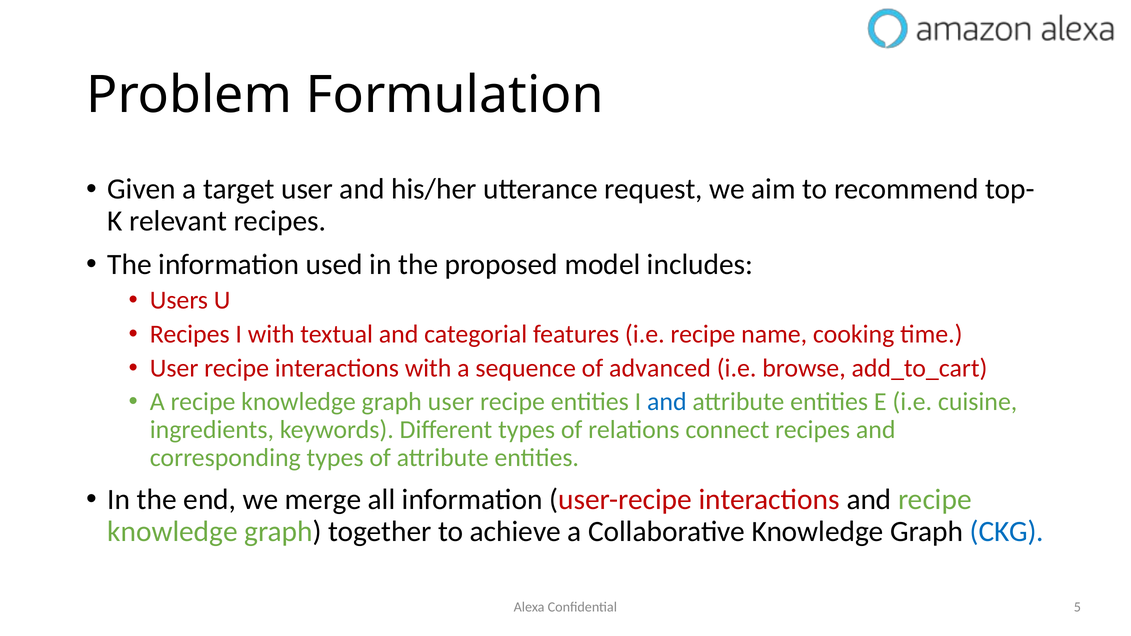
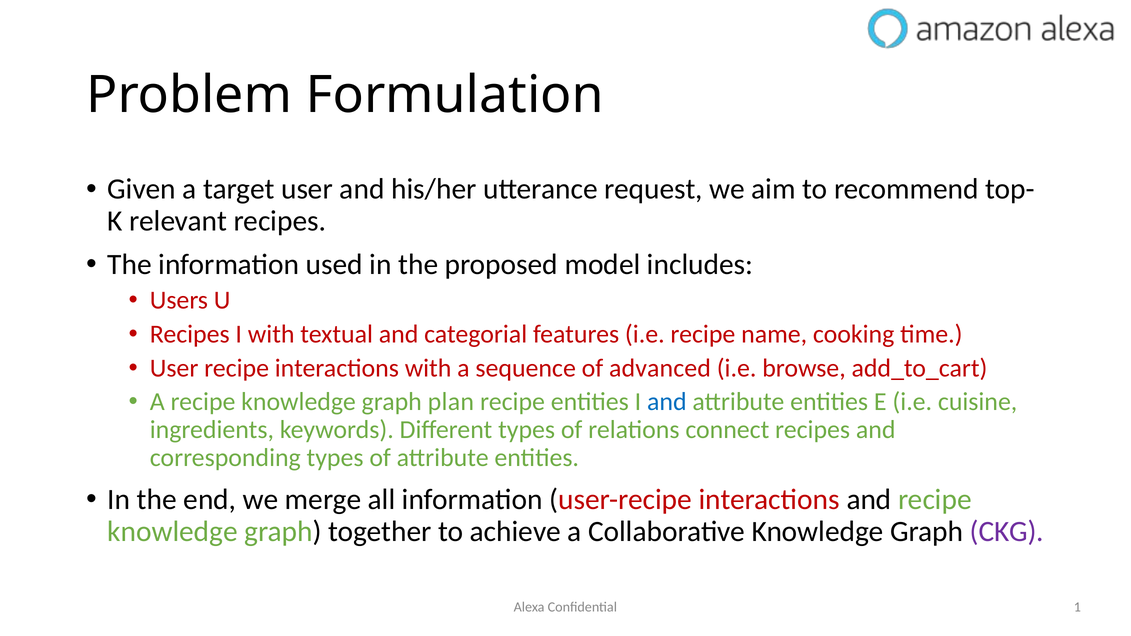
graph user: user -> plan
CKG colour: blue -> purple
5: 5 -> 1
